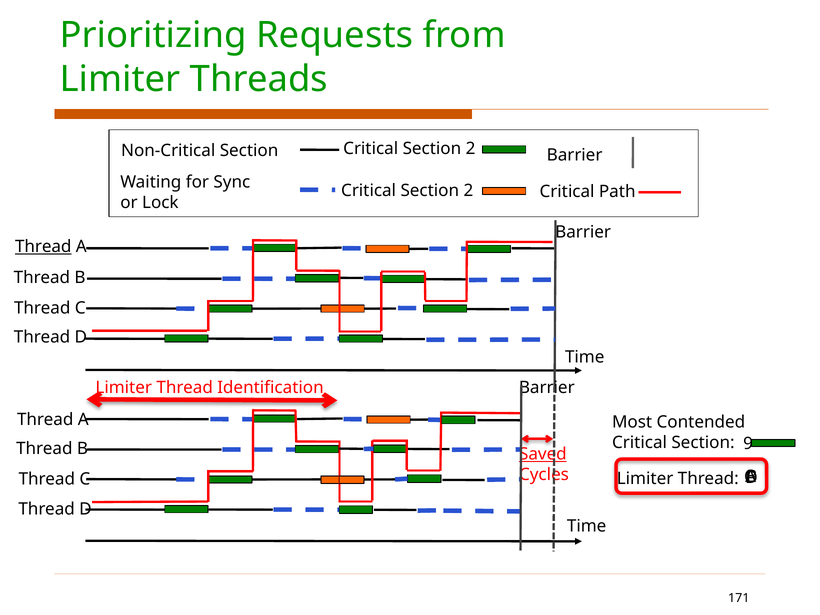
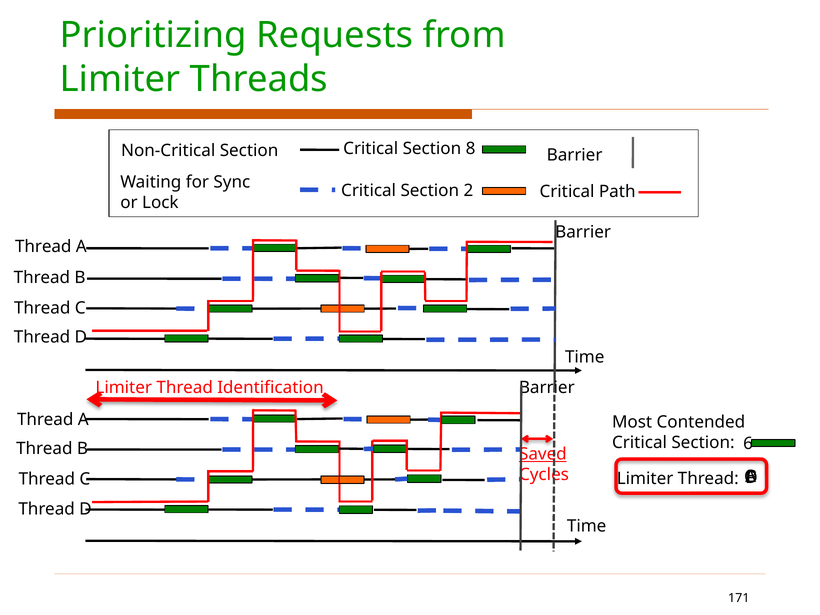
2 at (471, 149): 2 -> 8
Thread at (43, 247) underline: present -> none
9: 9 -> 6
